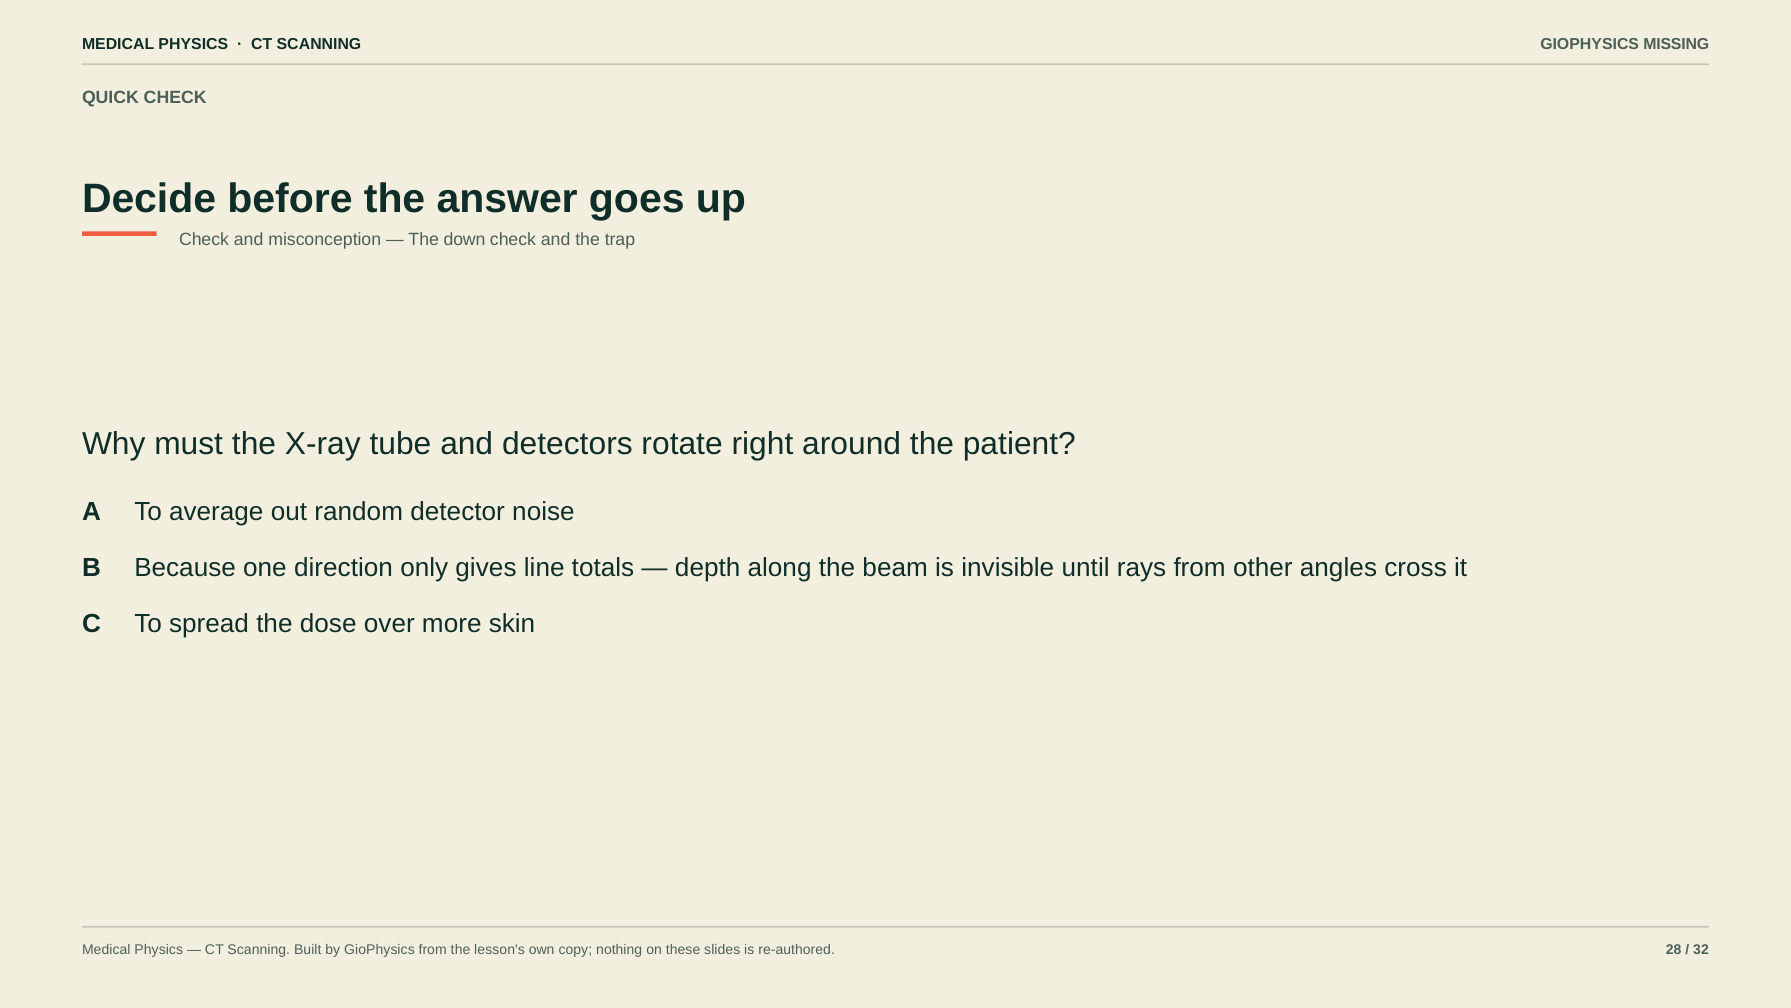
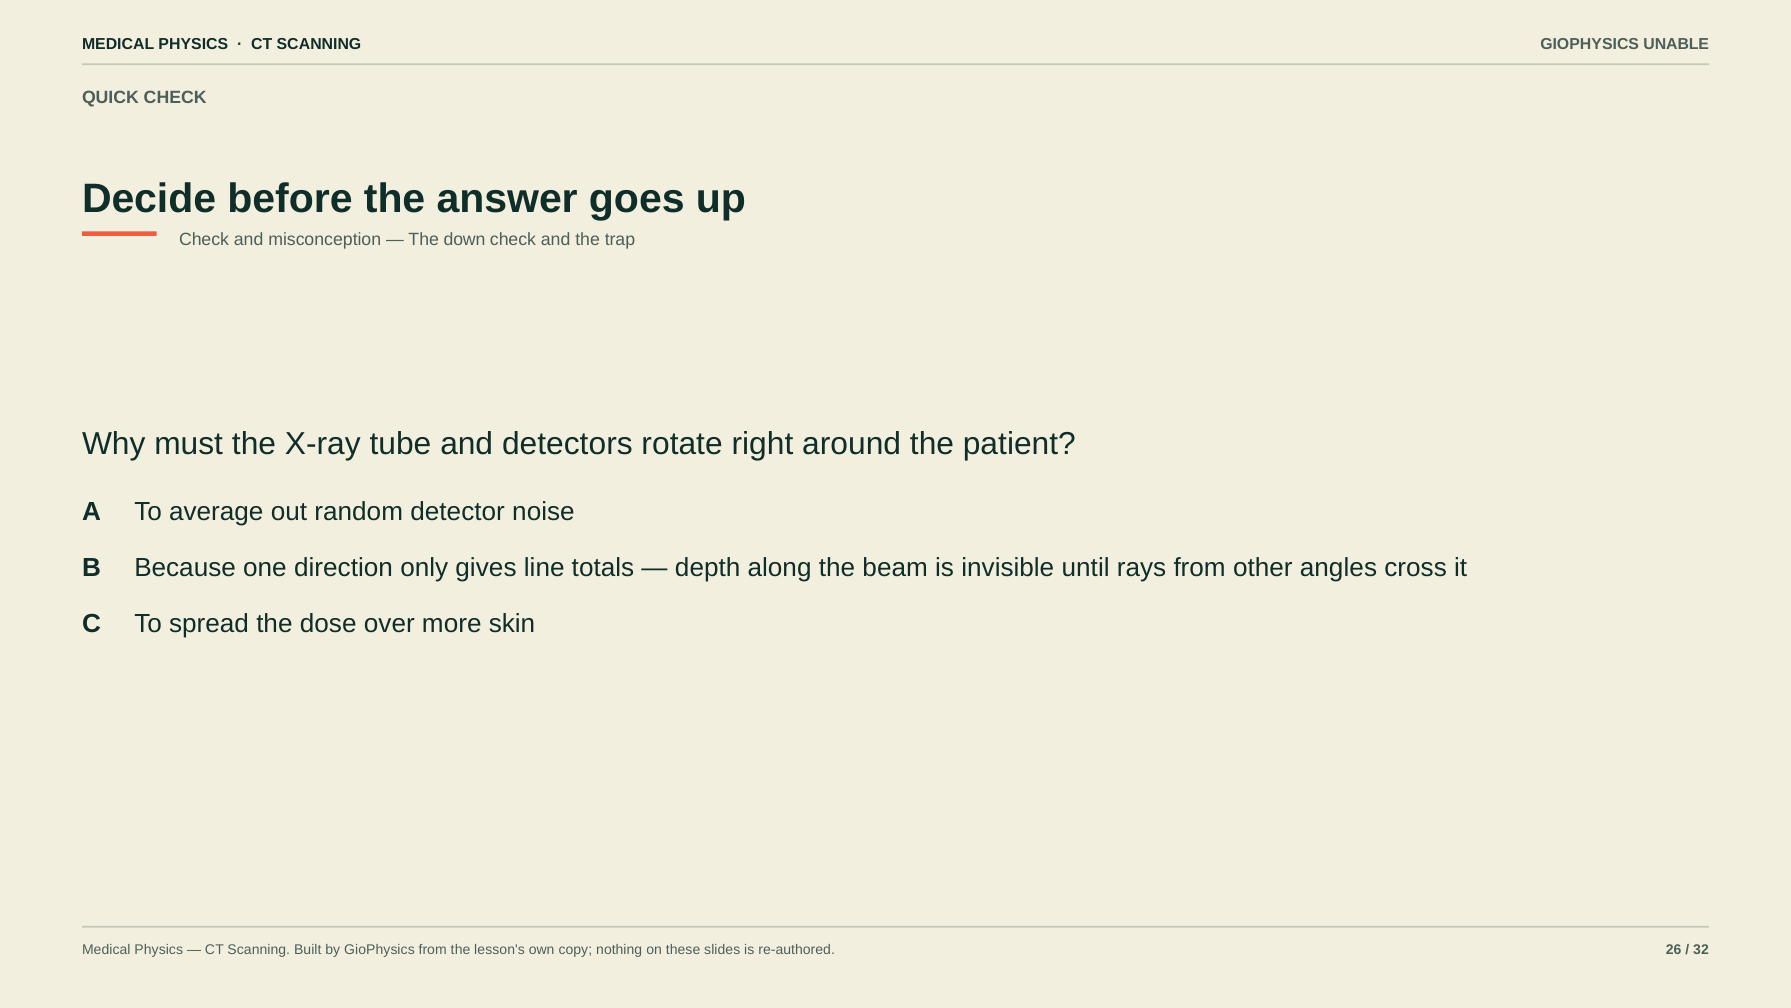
MISSING: MISSING -> UNABLE
28: 28 -> 26
